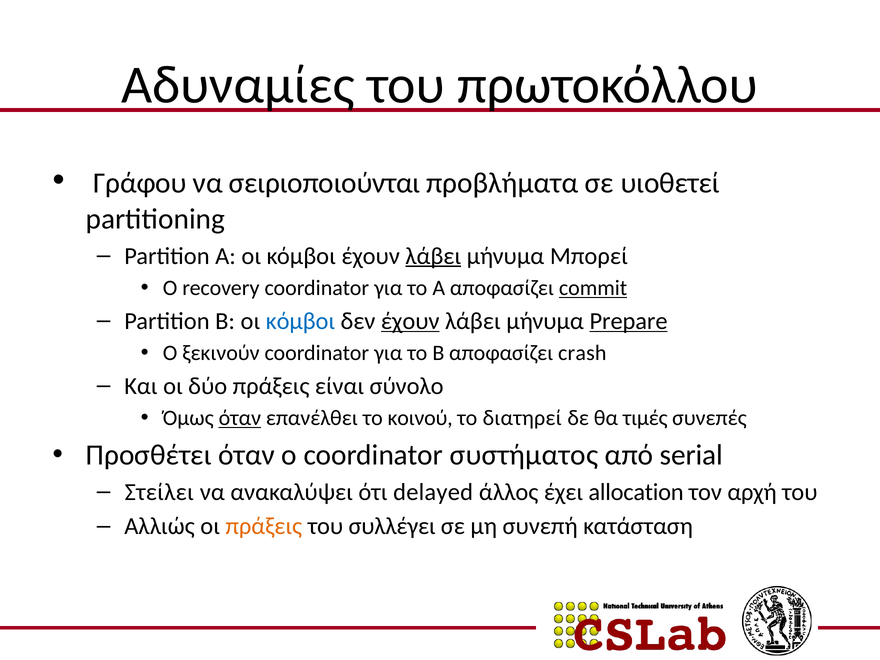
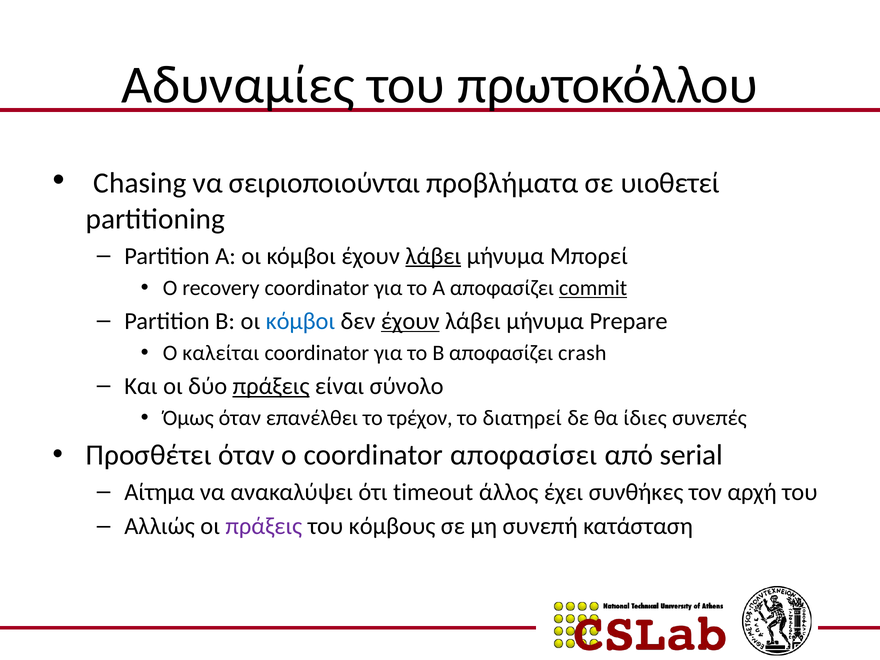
Γράφου: Γράφου -> Chasing
Prepare underline: present -> none
ξεκινούν: ξεκινούν -> καλείται
πράξεις at (271, 386) underline: none -> present
όταν at (240, 418) underline: present -> none
κοινού: κοινού -> τρέχον
τιμές: τιμές -> ίδιες
συστήματος: συστήματος -> αποφασίσει
Στείλει: Στείλει -> Αίτημα
delayed: delayed -> timeout
allocation: allocation -> συνθήκες
πράξεις at (264, 526) colour: orange -> purple
συλλέγει: συλλέγει -> κόμβους
